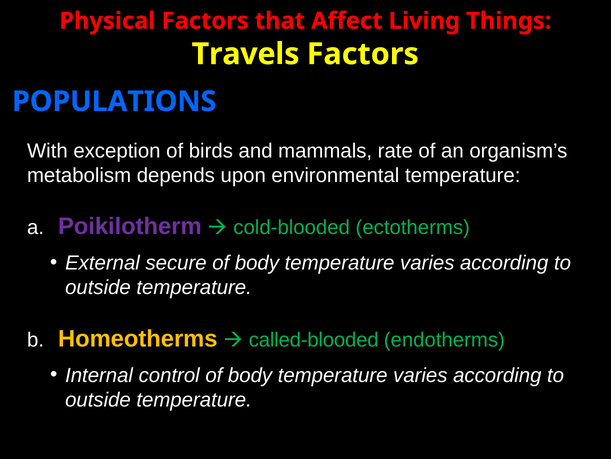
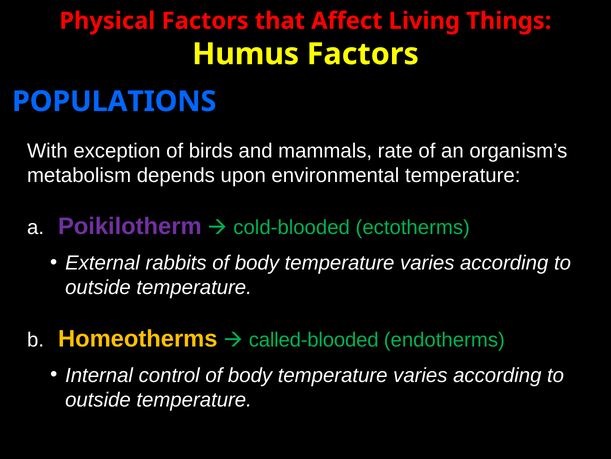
Travels: Travels -> Humus
secure: secure -> rabbits
